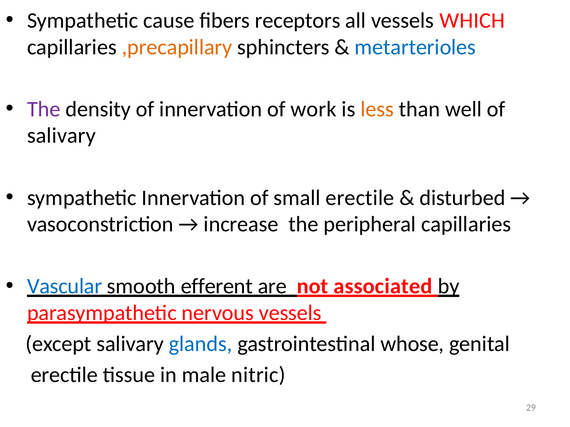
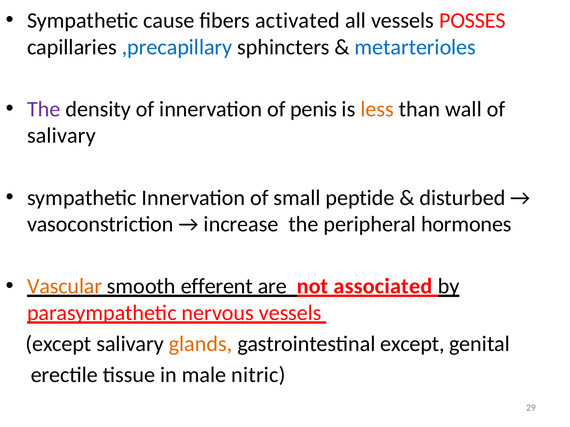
receptors: receptors -> activated
WHICH: WHICH -> POSSES
,precapillary colour: orange -> blue
work: work -> penis
well: well -> wall
small erectile: erectile -> peptide
peripheral capillaries: capillaries -> hormones
Vascular colour: blue -> orange
glands colour: blue -> orange
gastrointestinal whose: whose -> except
